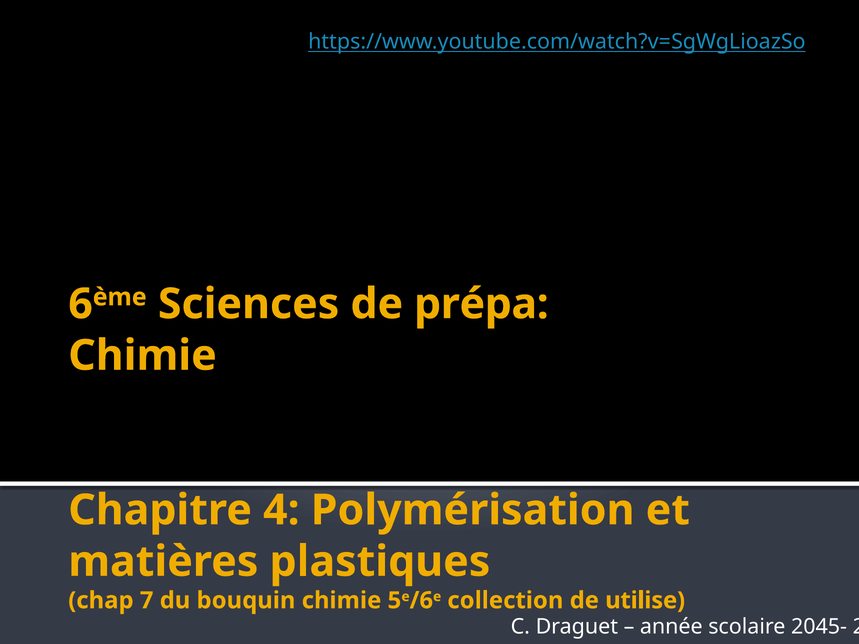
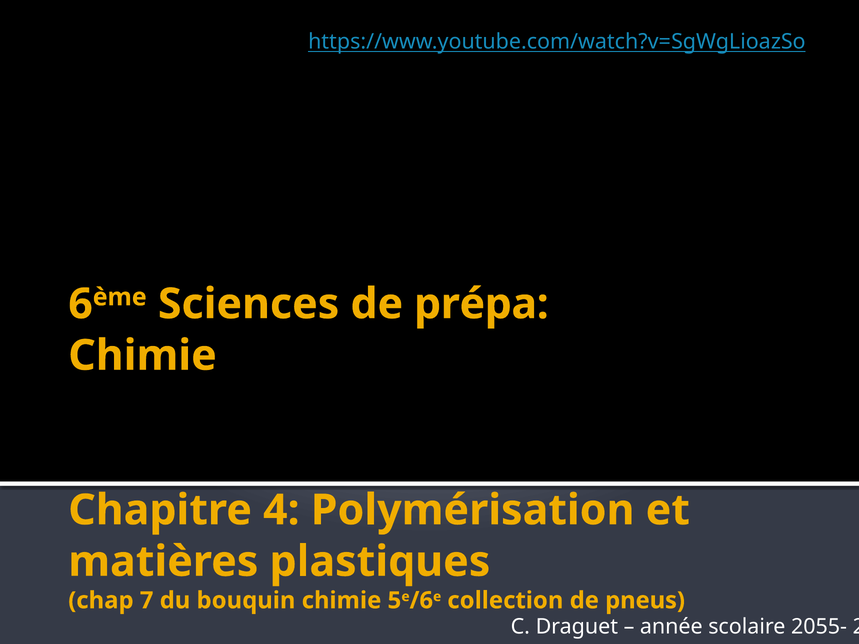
utilise: utilise -> pneus
2045-: 2045- -> 2055-
